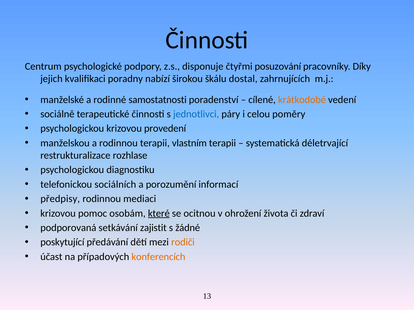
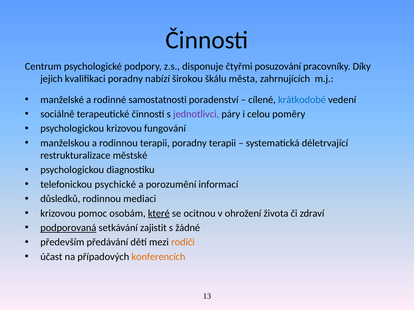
dostal: dostal -> města
krátkodobé colour: orange -> blue
jednotlivci colour: blue -> purple
provedení: provedení -> fungování
terapii vlastním: vlastním -> poradny
rozhlase: rozhlase -> městské
sociálních: sociálních -> psychické
předpisy: předpisy -> důsledků
podporovaná underline: none -> present
poskytující: poskytující -> především
